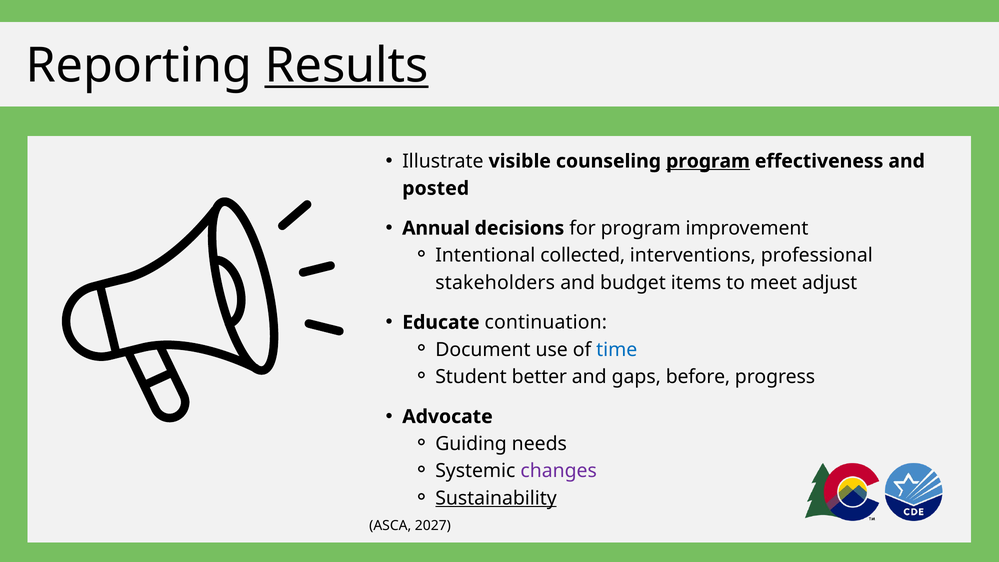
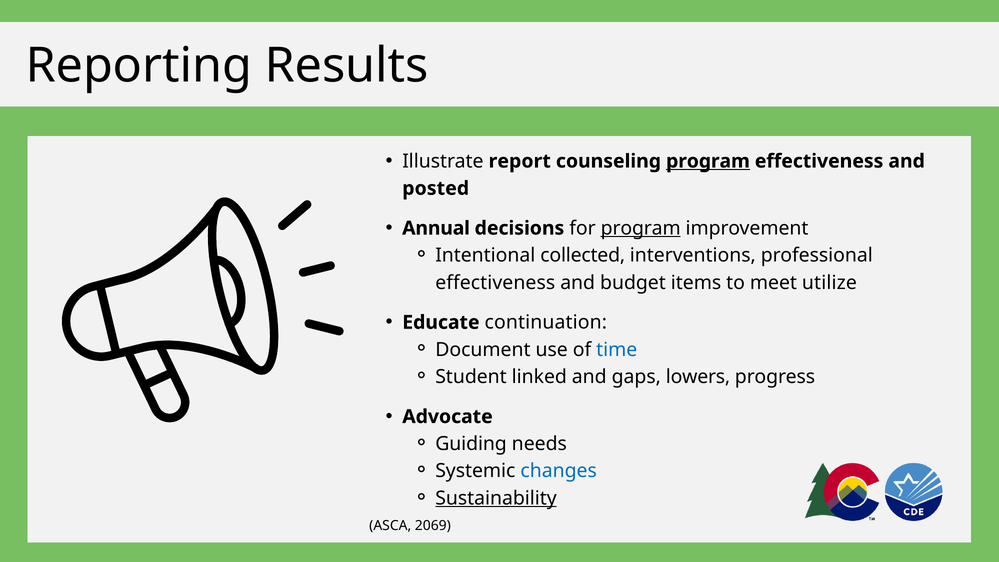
Results underline: present -> none
visible: visible -> report
program at (641, 228) underline: none -> present
stakeholders at (495, 283): stakeholders -> effectiveness
adjust: adjust -> utilize
better: better -> linked
before: before -> lowers
changes colour: purple -> blue
2027: 2027 -> 2069
